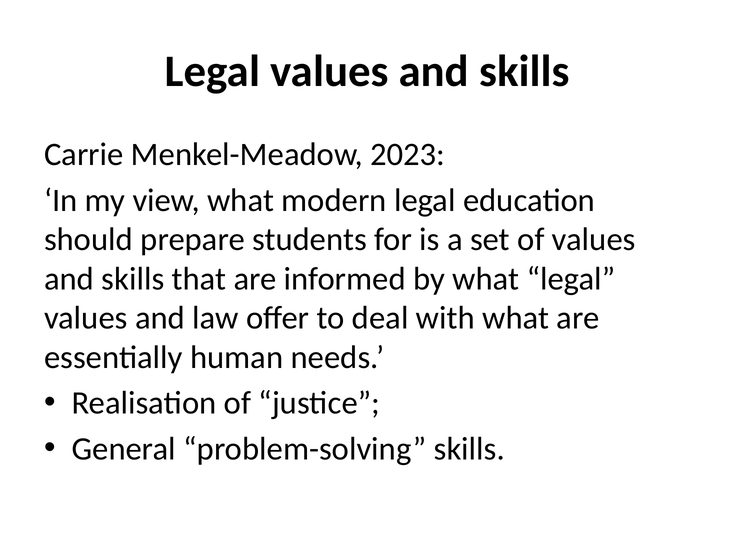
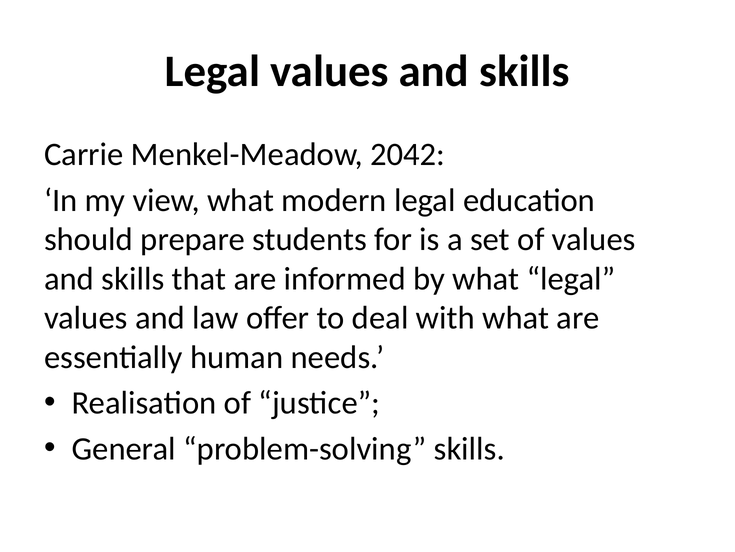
2023: 2023 -> 2042
